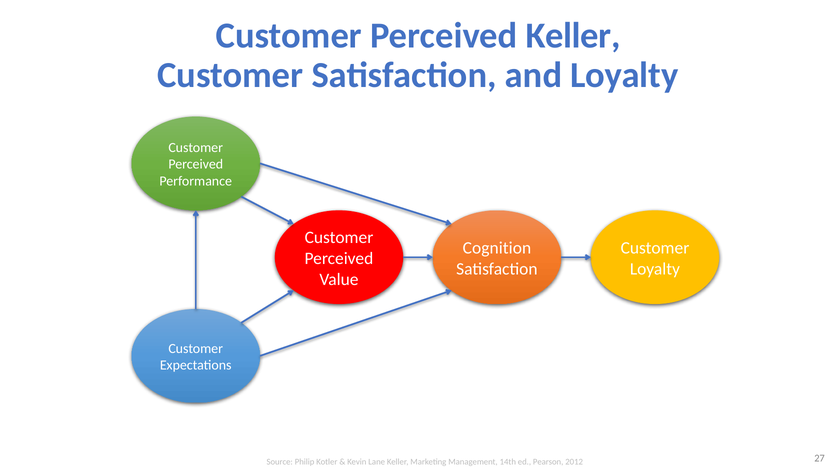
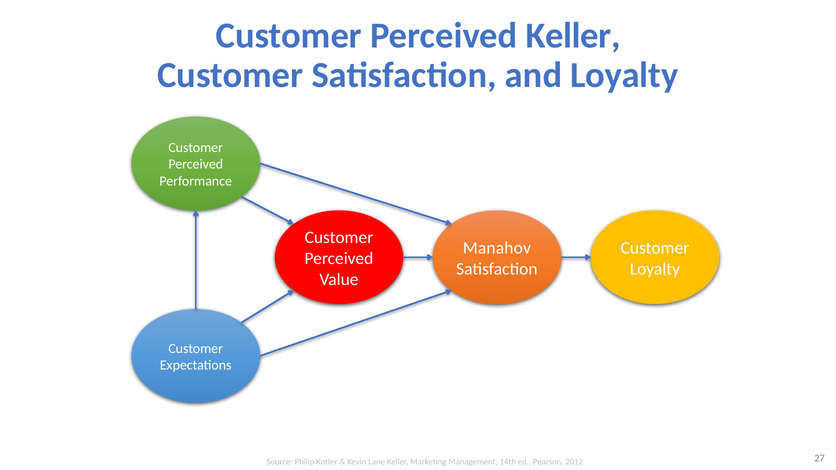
Cognition: Cognition -> Manahov
